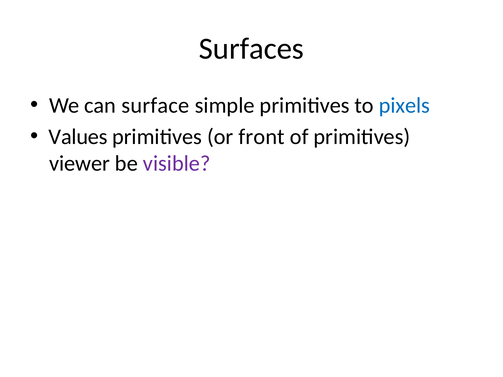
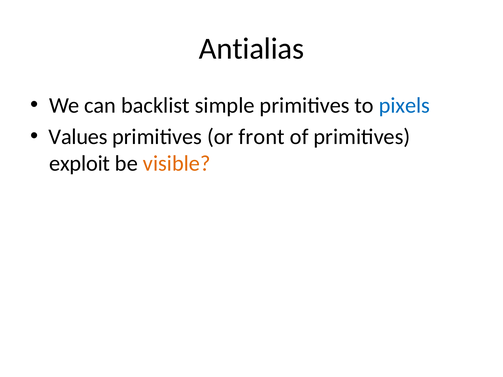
Surfaces: Surfaces -> Antialias
surface: surface -> backlist
viewer: viewer -> exploit
visible colour: purple -> orange
